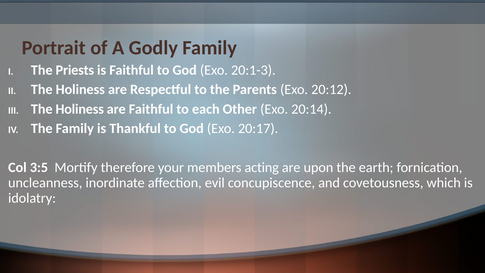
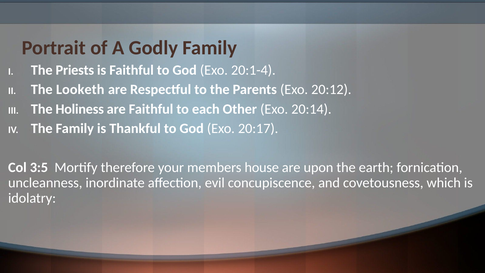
20:1-3: 20:1-3 -> 20:1-4
Holiness at (80, 89): Holiness -> Looketh
acting: acting -> house
